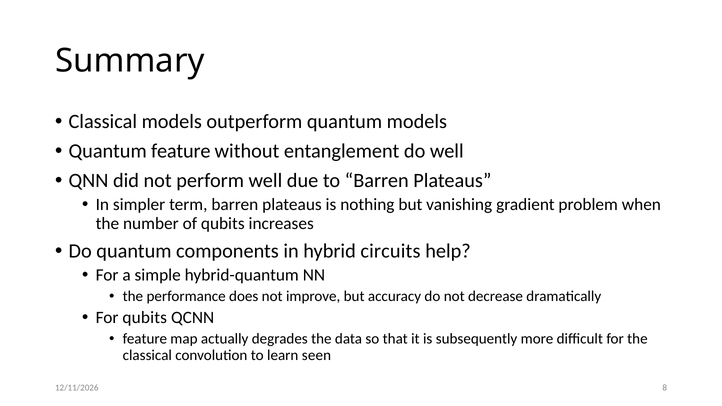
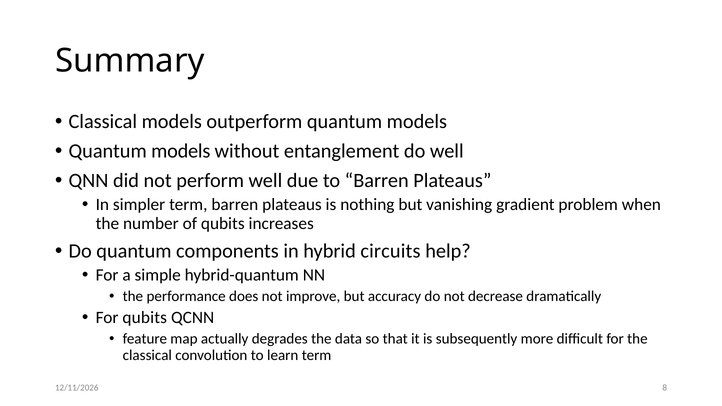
feature at (181, 151): feature -> models
learn seen: seen -> term
